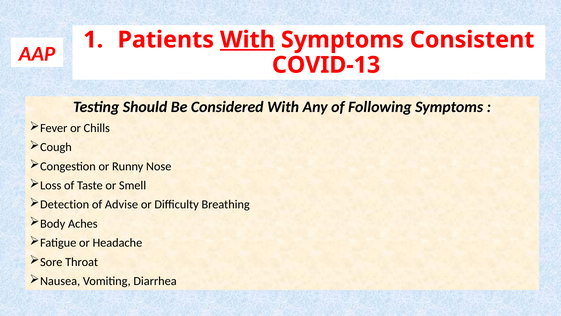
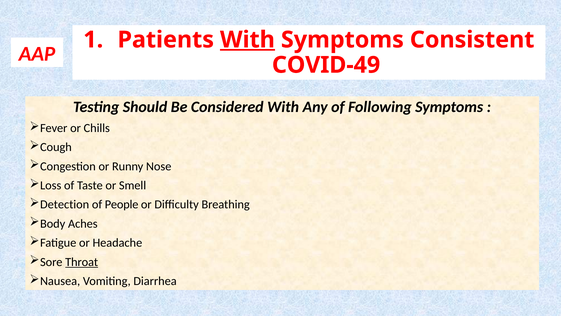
COVID-13: COVID-13 -> COVID-49
Advise: Advise -> People
Throat underline: none -> present
